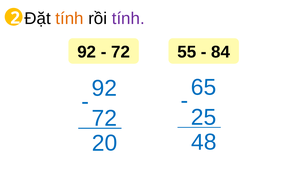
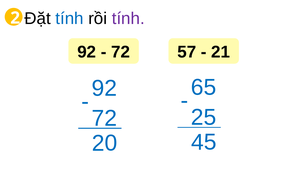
tính at (70, 18) colour: orange -> blue
55: 55 -> 57
84: 84 -> 21
8: 8 -> 5
